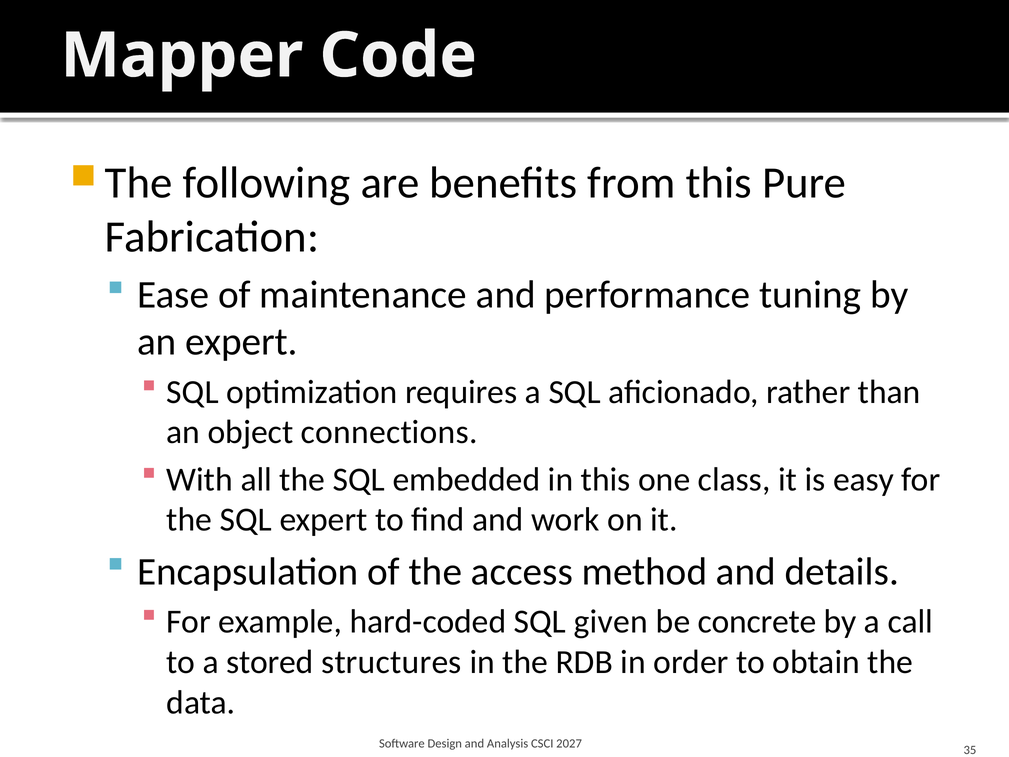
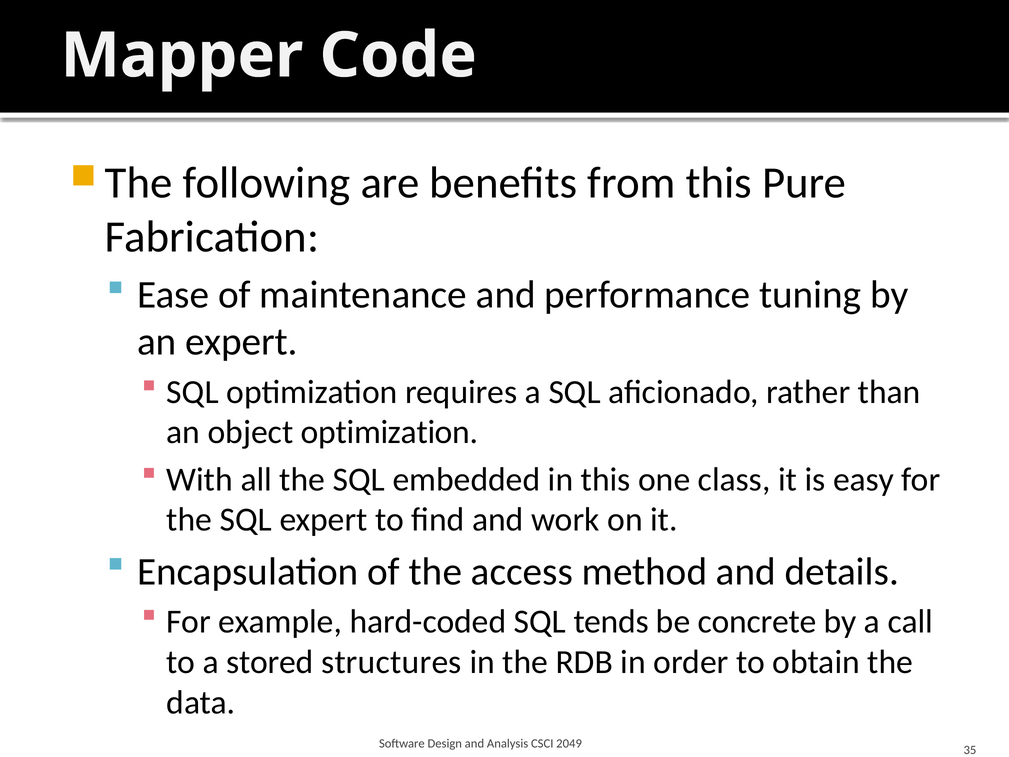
object connections: connections -> optimization
given: given -> tends
2027: 2027 -> 2049
